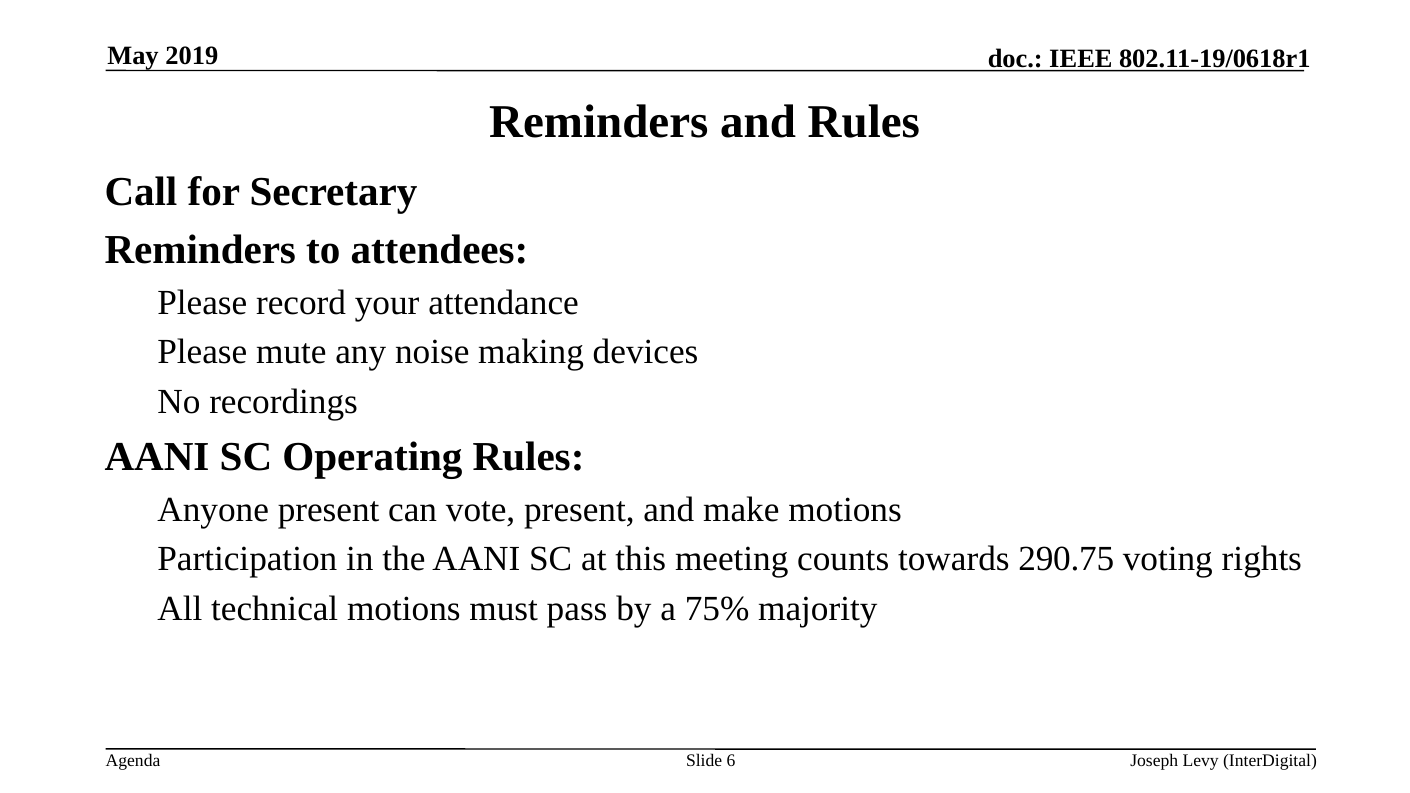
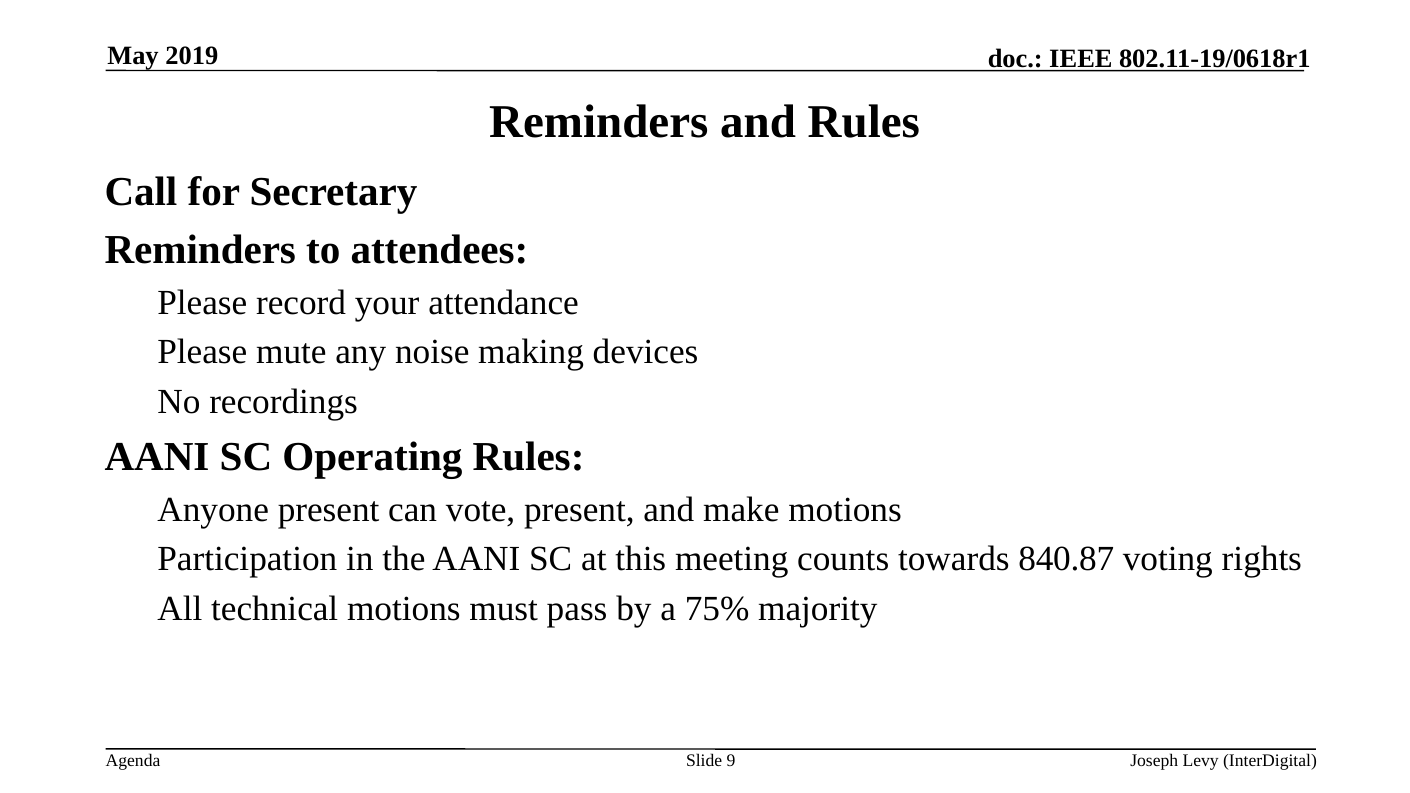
290.75: 290.75 -> 840.87
6: 6 -> 9
